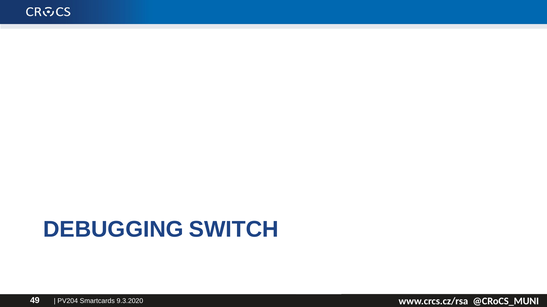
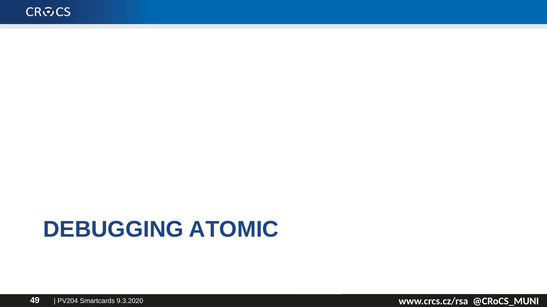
SWITCH: SWITCH -> ATOMIC
